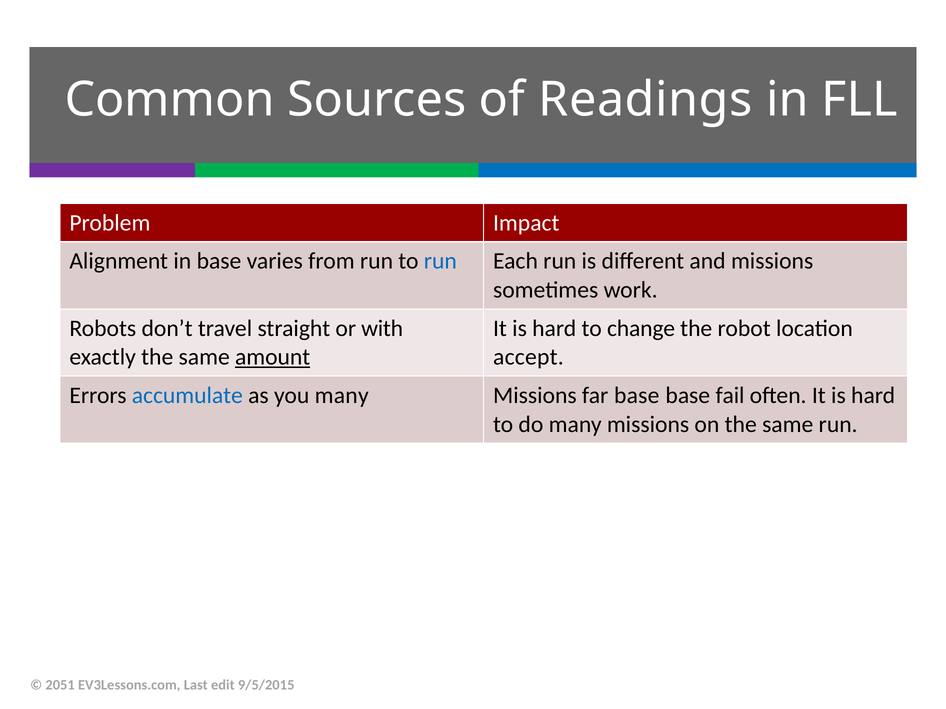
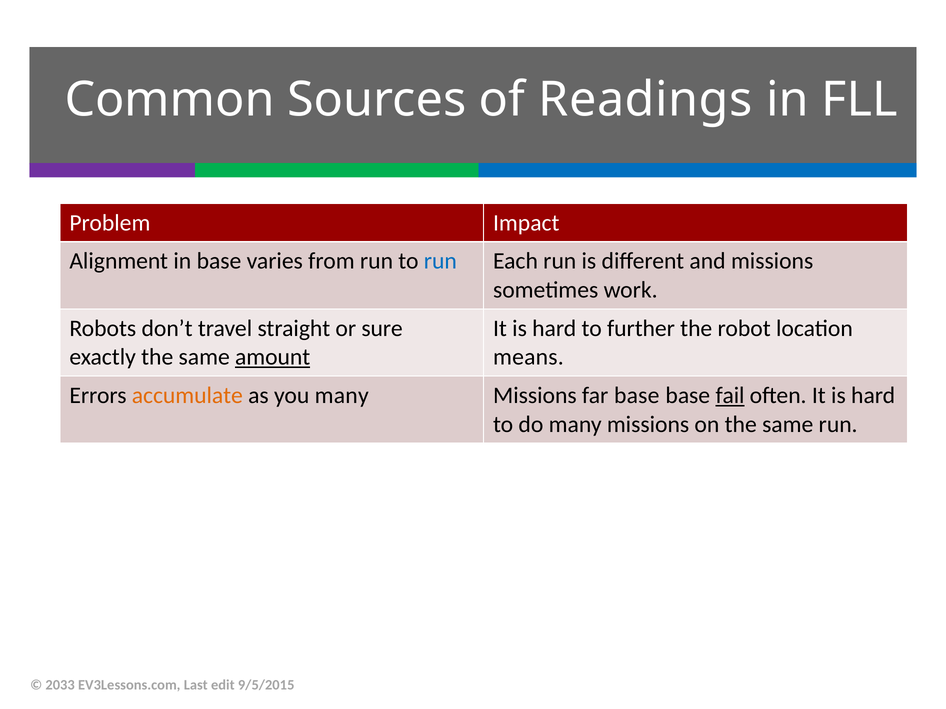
with: with -> sure
change: change -> further
accept: accept -> means
accumulate colour: blue -> orange
fail underline: none -> present
2051: 2051 -> 2033
